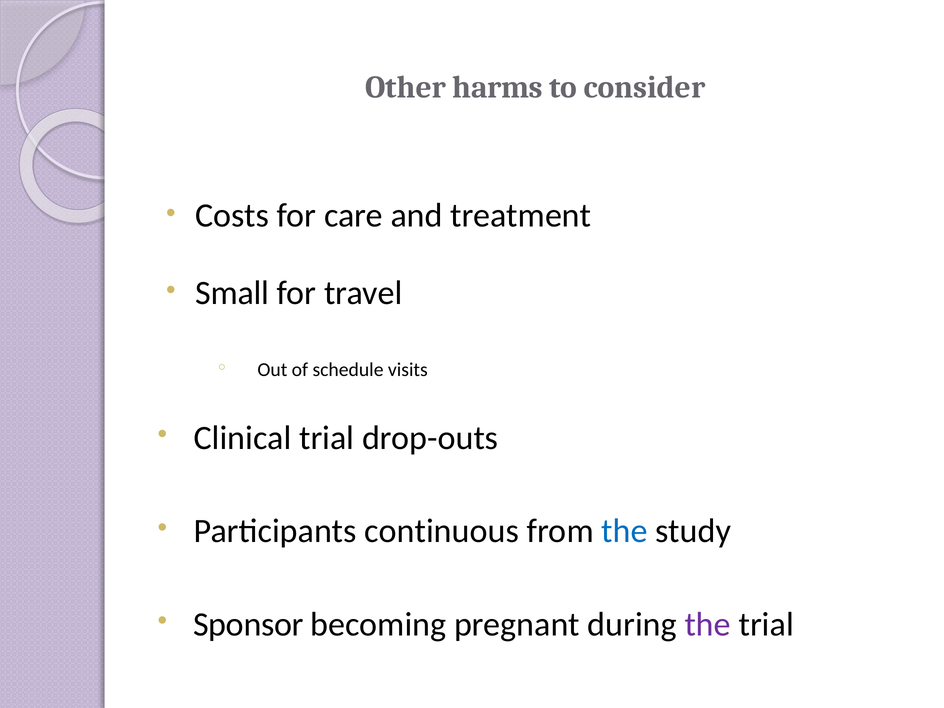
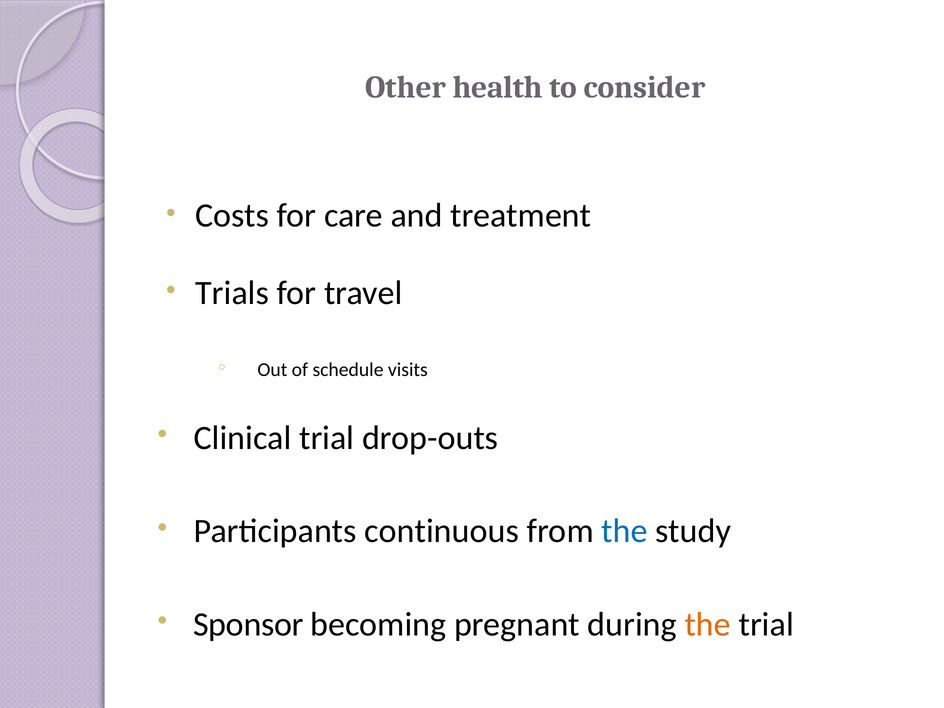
harms: harms -> health
Small: Small -> Trials
the at (708, 625) colour: purple -> orange
